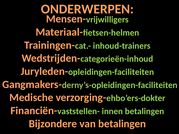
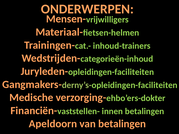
Bijzondere: Bijzondere -> Apeldoorn
